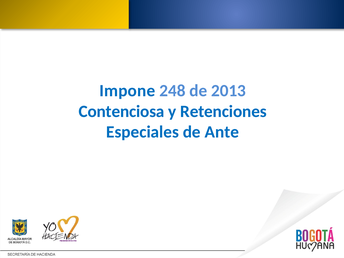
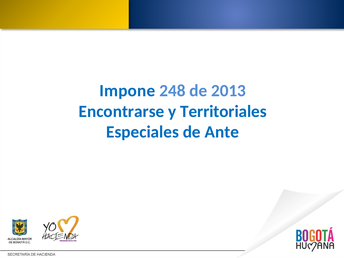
Contenciosa: Contenciosa -> Encontrarse
Retenciones: Retenciones -> Territoriales
